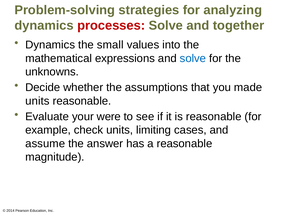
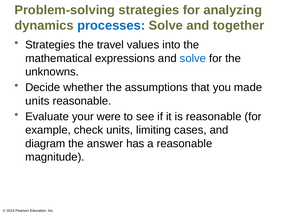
processes colour: red -> blue
Dynamics at (50, 45): Dynamics -> Strategies
small: small -> travel
assume: assume -> diagram
